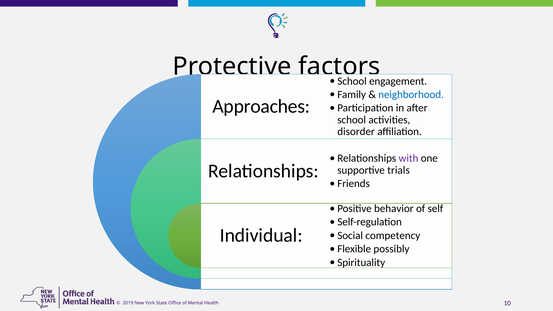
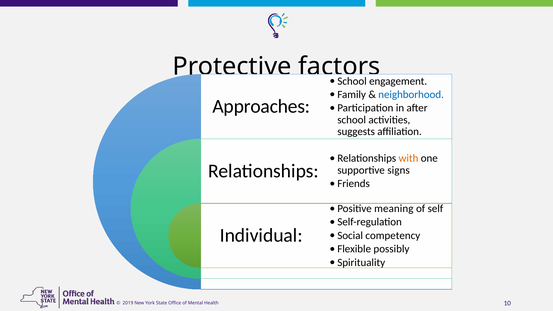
disorder: disorder -> suggests
with colour: purple -> orange
trials: trials -> signs
behavior: behavior -> meaning
